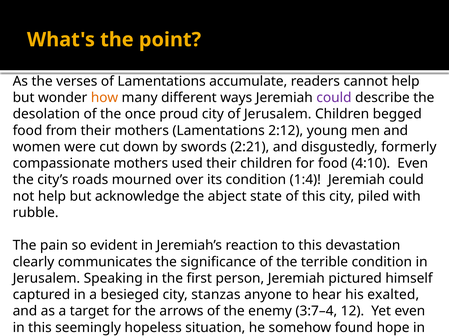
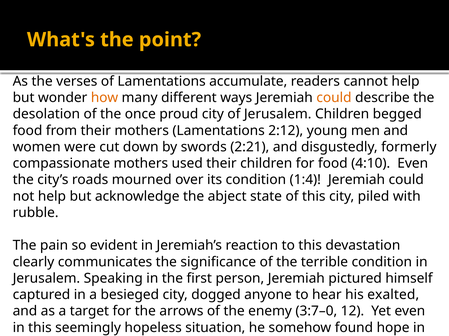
could at (334, 98) colour: purple -> orange
stanzas: stanzas -> dogged
3:7–4: 3:7–4 -> 3:7–0
